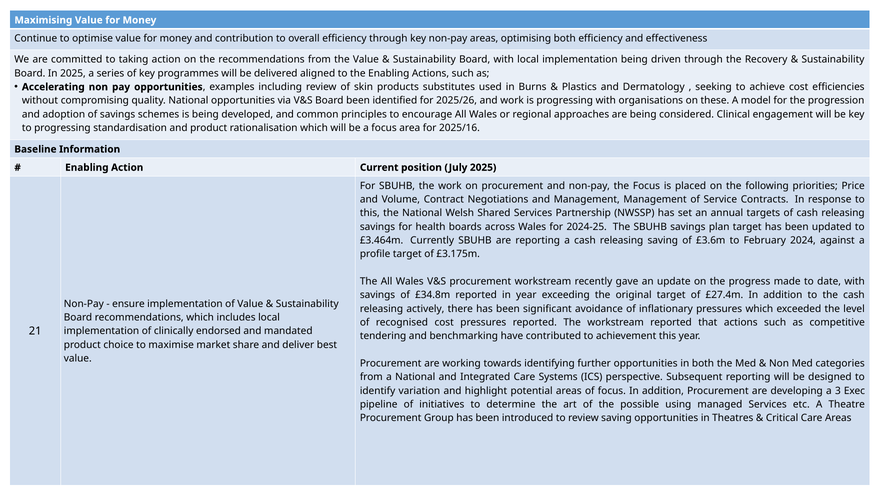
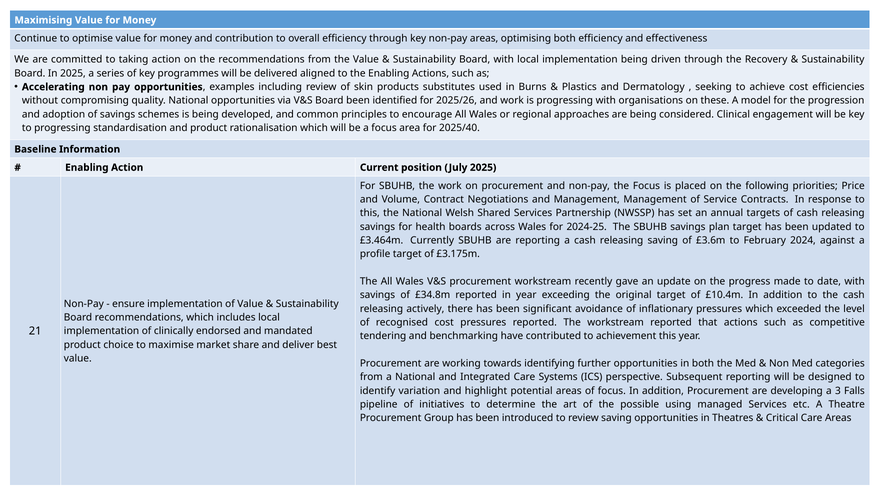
2025/16: 2025/16 -> 2025/40
£27.4m: £27.4m -> £10.4m
Exec: Exec -> Falls
